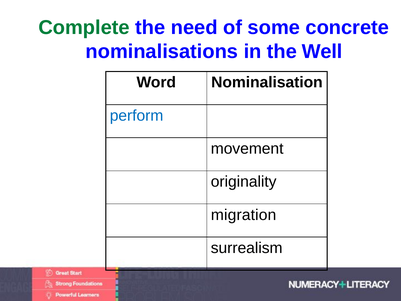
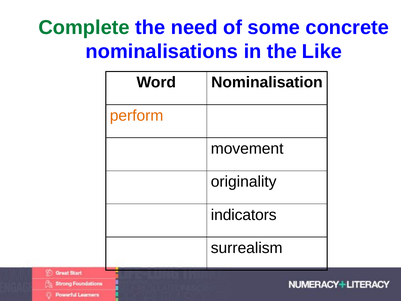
Well: Well -> Like
perform colour: blue -> orange
migration: migration -> indicators
